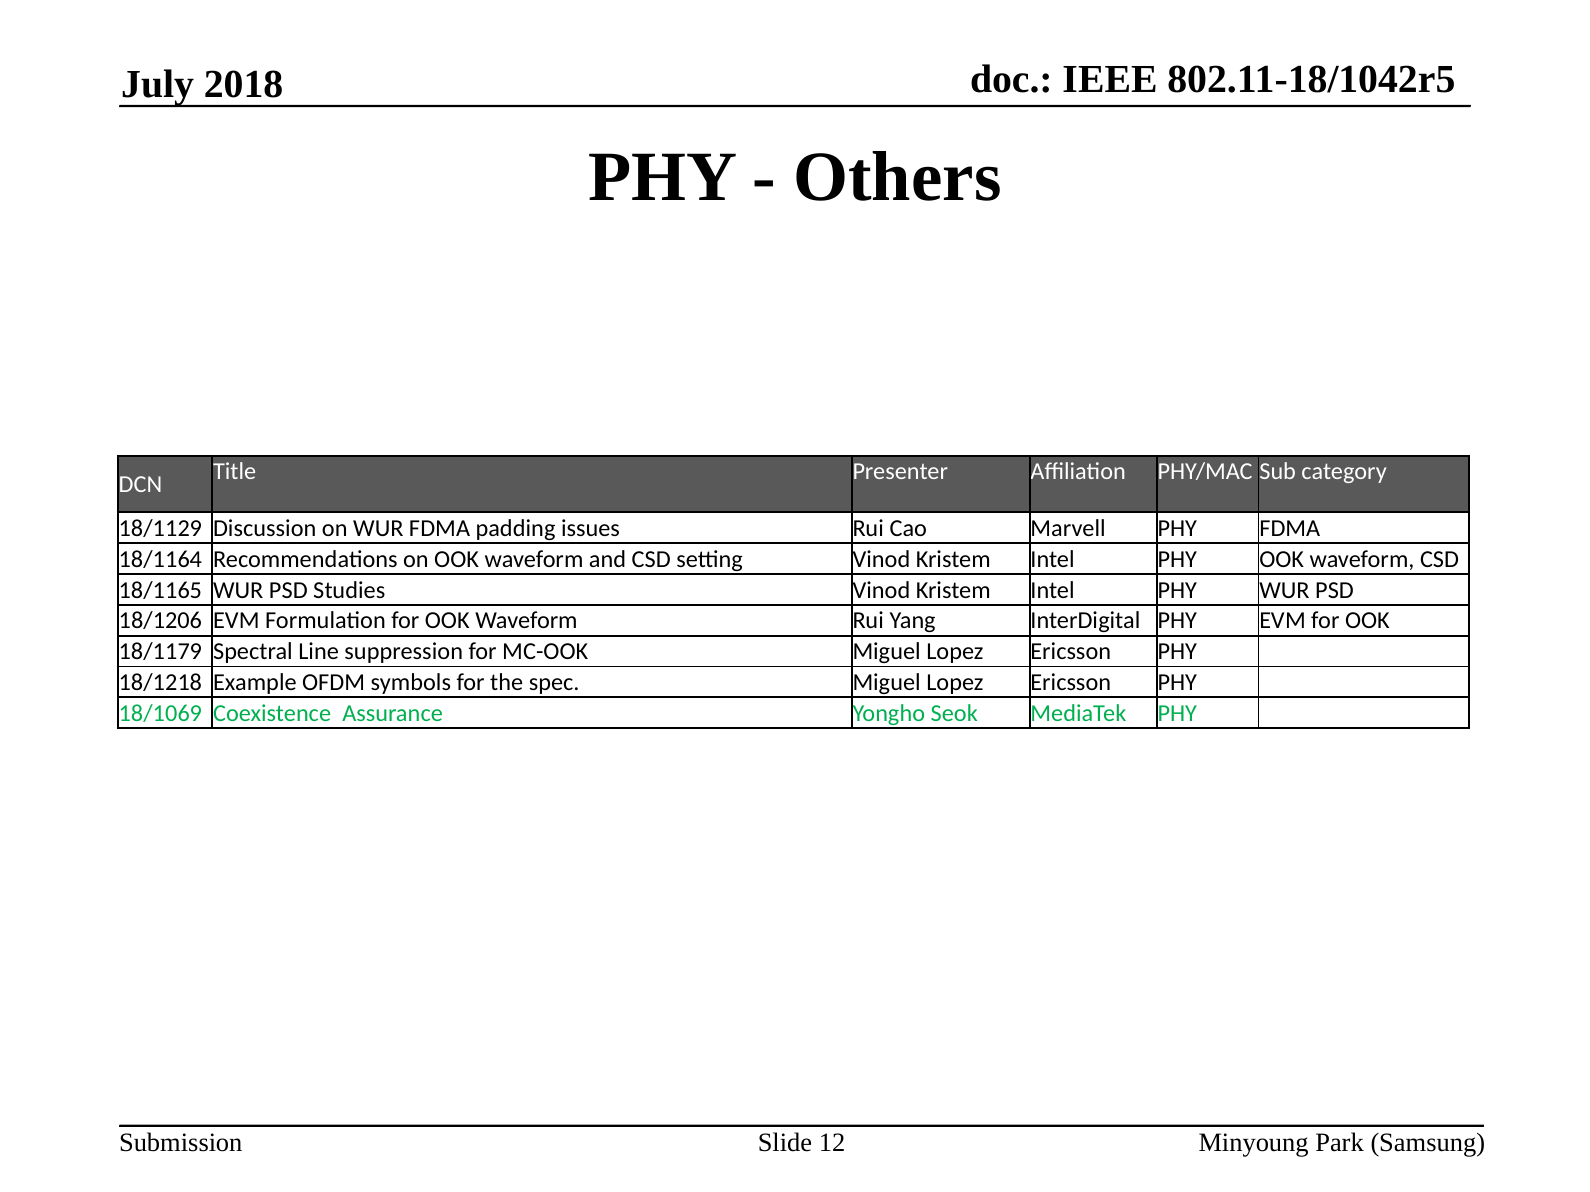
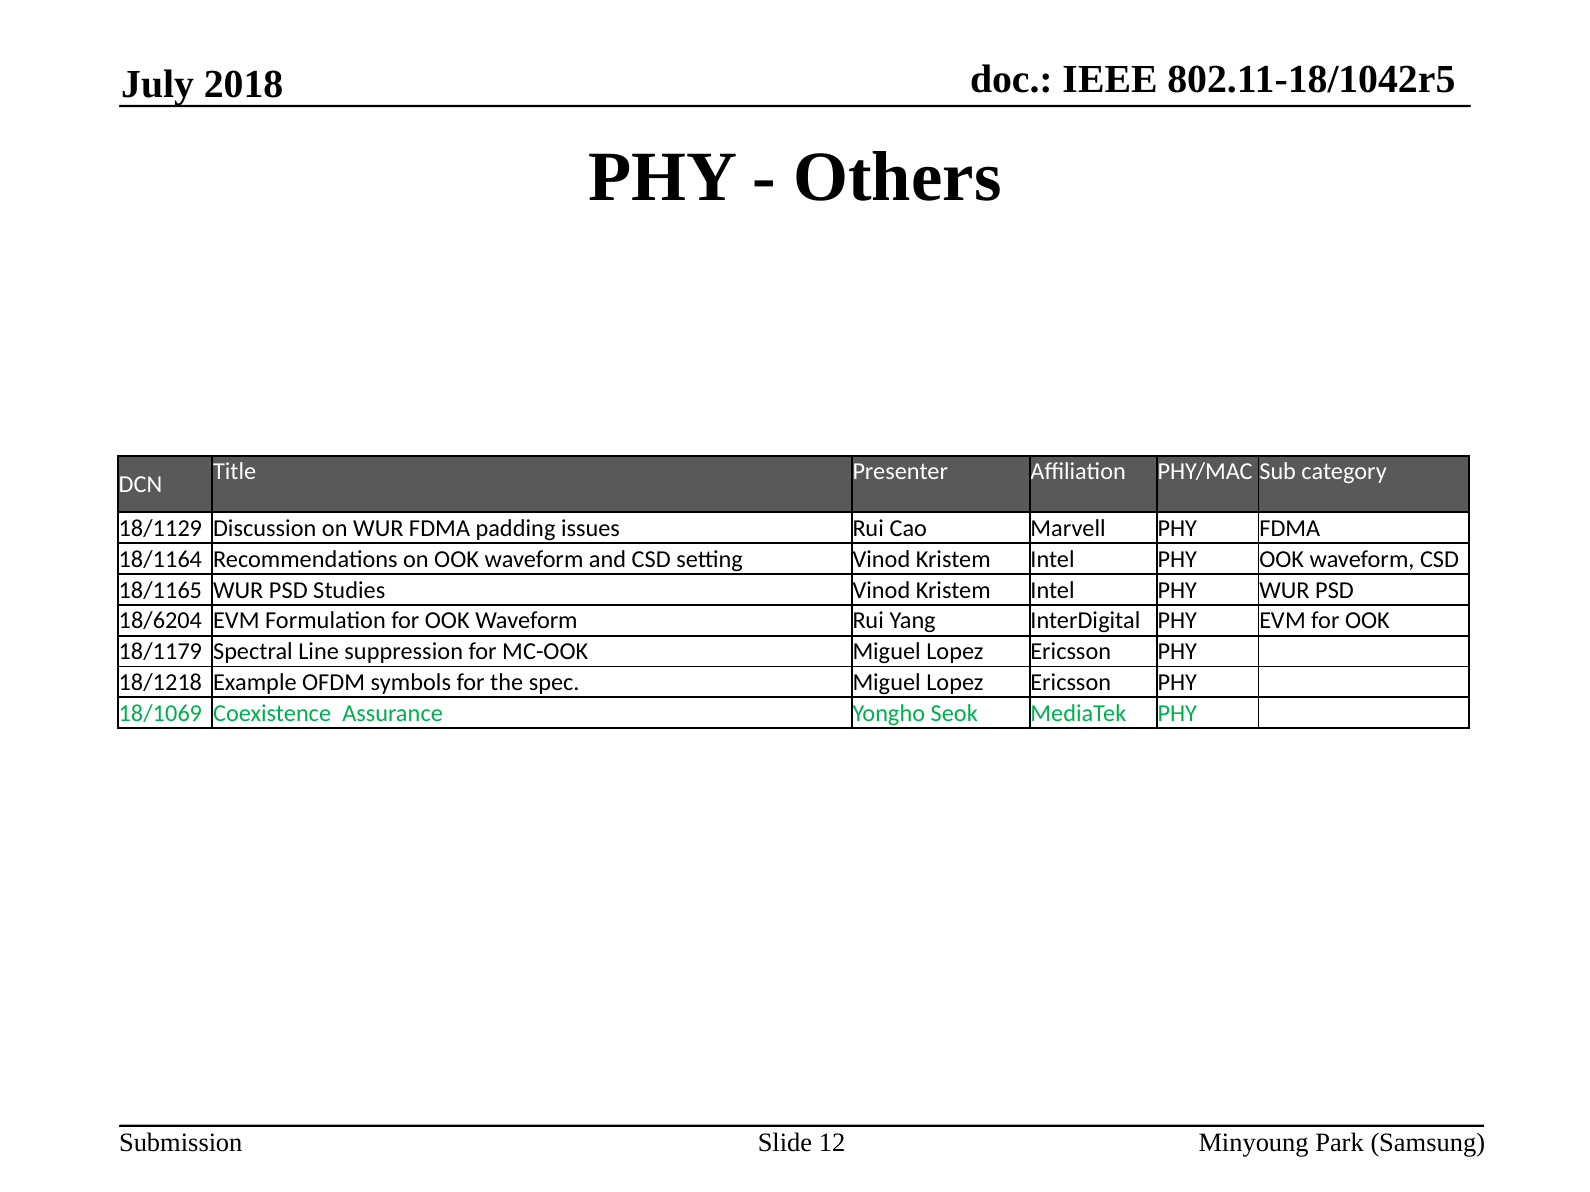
18/1206: 18/1206 -> 18/6204
